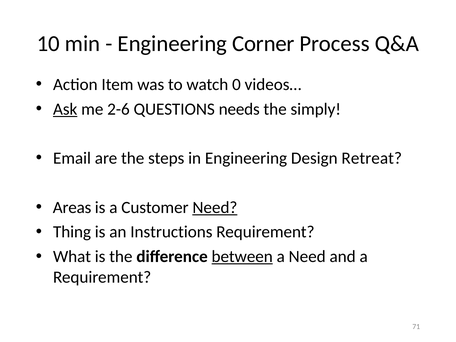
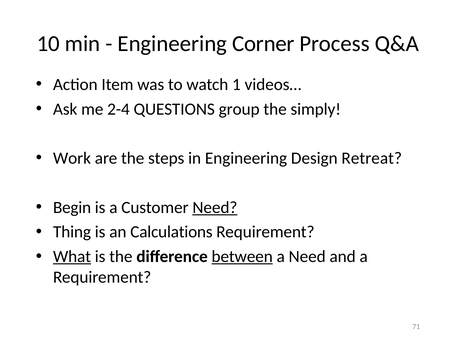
0: 0 -> 1
Ask underline: present -> none
2-6: 2-6 -> 2-4
needs: needs -> group
Email: Email -> Work
Areas: Areas -> Begin
Instructions: Instructions -> Calculations
What underline: none -> present
